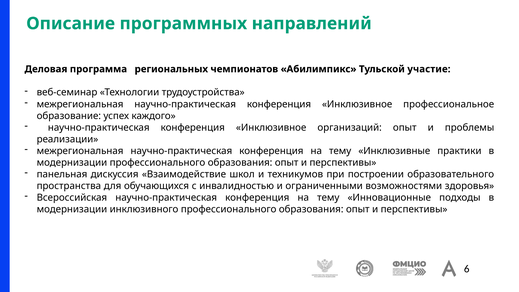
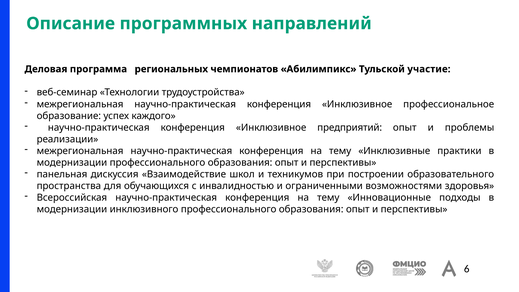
организаций: организаций -> предприятий
